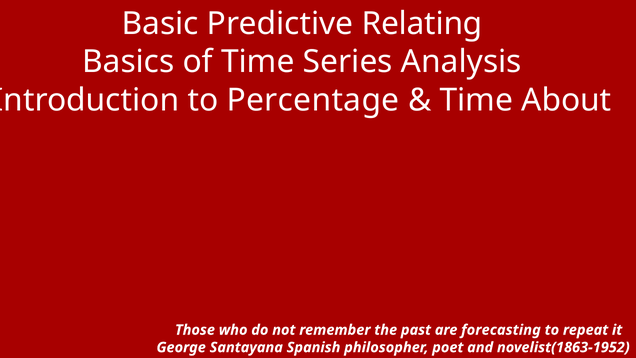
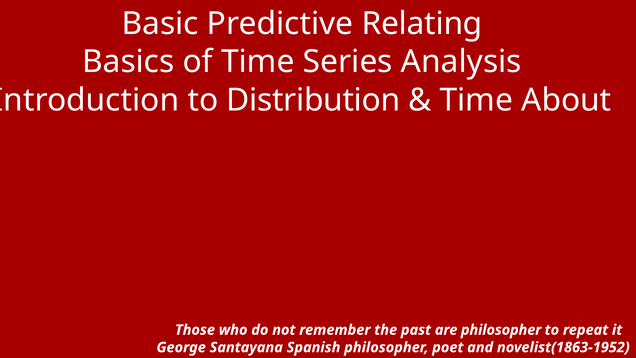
Percentage: Percentage -> Distribution
are forecasting: forecasting -> philosopher
